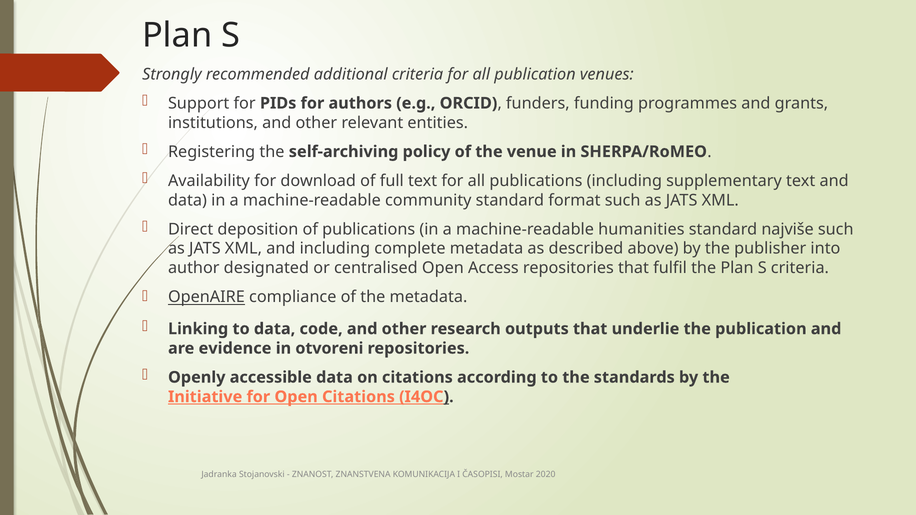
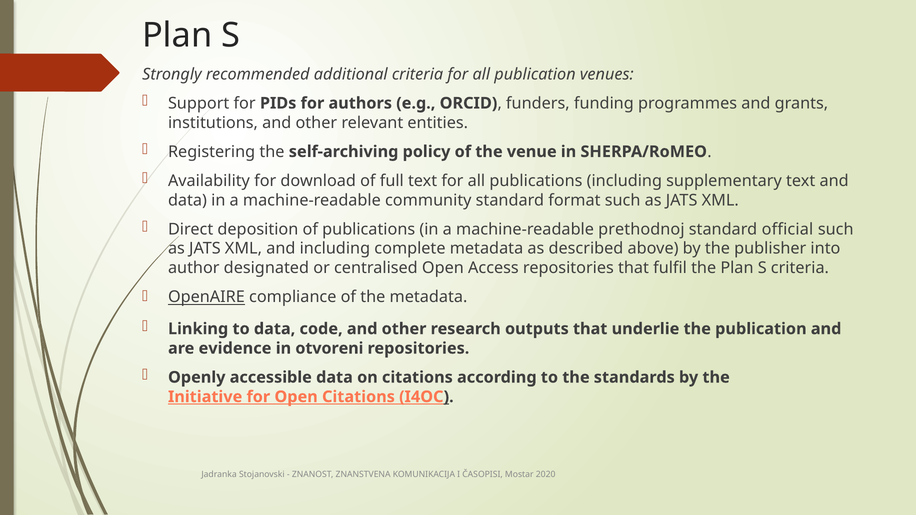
humanities: humanities -> prethodnoj
najviše: najviše -> official
